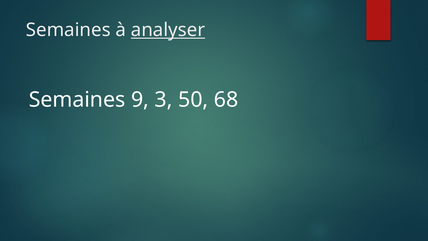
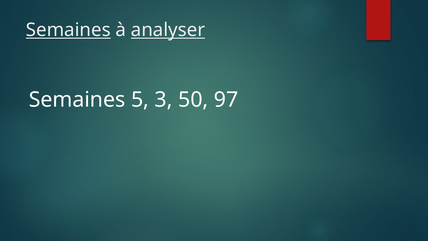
Semaines at (68, 30) underline: none -> present
9: 9 -> 5
68: 68 -> 97
